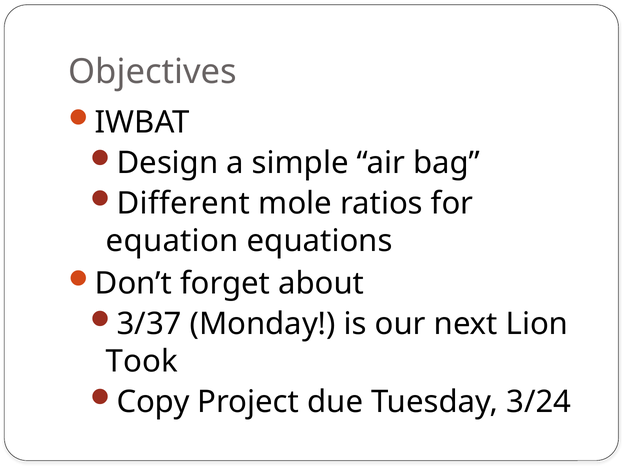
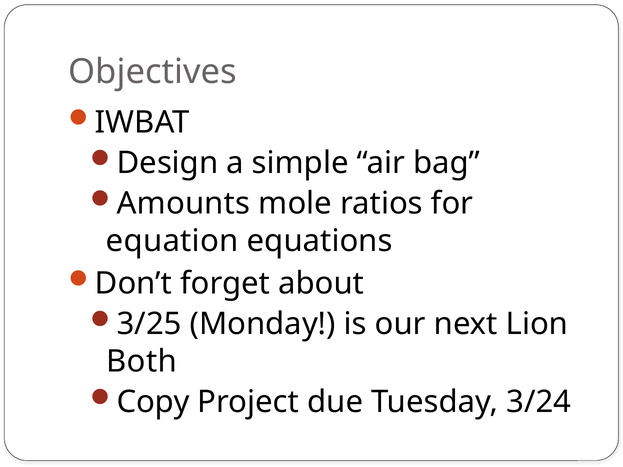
Different: Different -> Amounts
3/37: 3/37 -> 3/25
Took: Took -> Both
